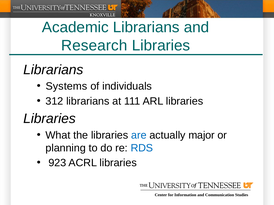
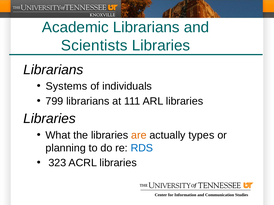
Research: Research -> Scientists
312: 312 -> 799
are colour: blue -> orange
major: major -> types
923: 923 -> 323
